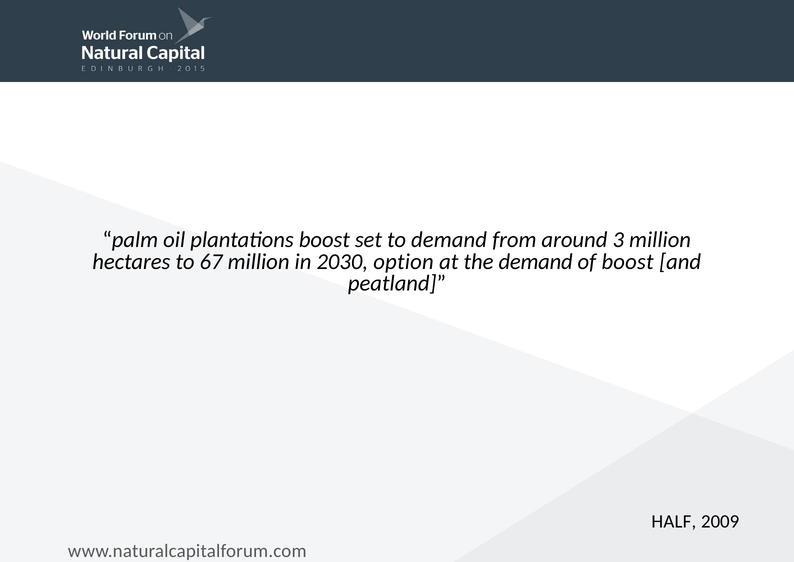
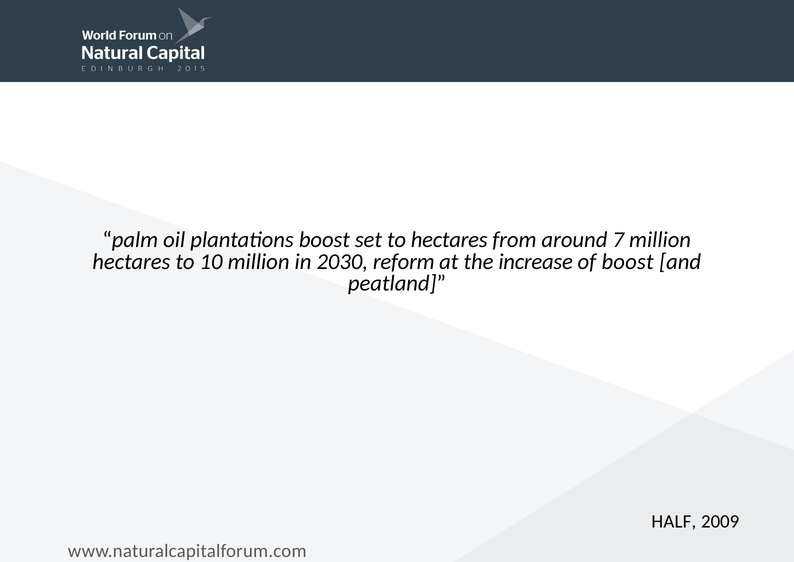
to demand: demand -> hectares
3: 3 -> 7
67: 67 -> 10
option: option -> reform
the demand: demand -> increase
